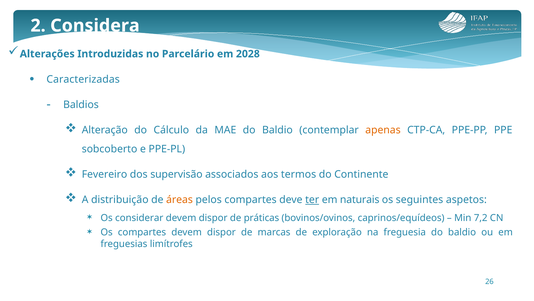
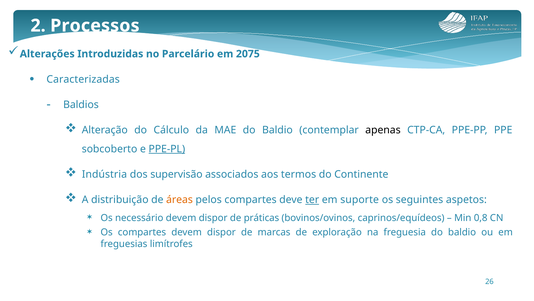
Considera: Considera -> Processos
2028: 2028 -> 2075
apenas colour: orange -> black
PPE-PL underline: none -> present
Fevereiro: Fevereiro -> Indústria
naturais: naturais -> suporte
considerar: considerar -> necessário
7,2: 7,2 -> 0,8
